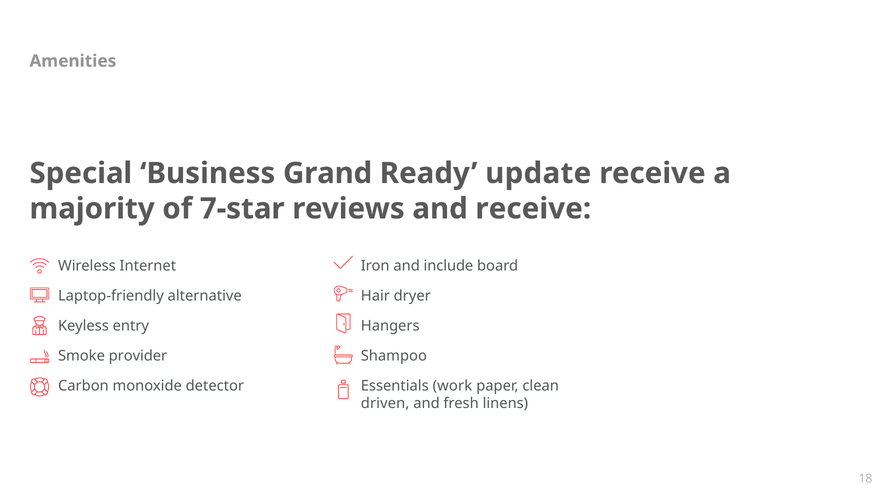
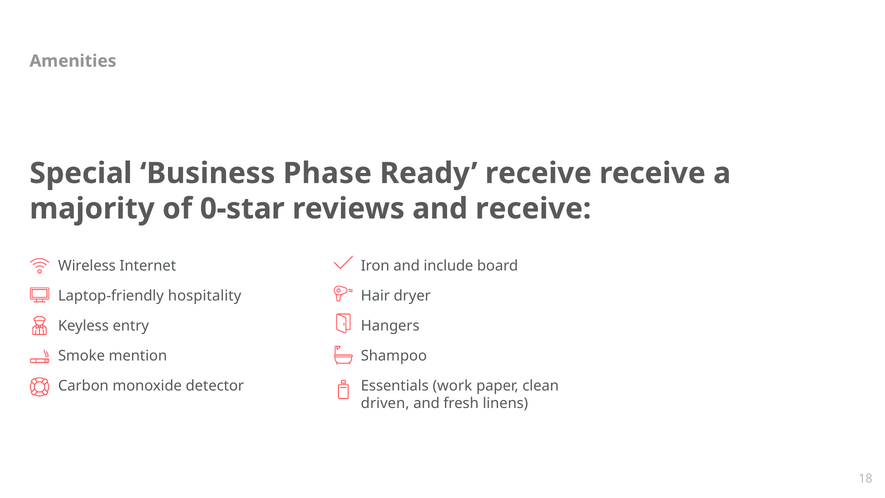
Grand: Grand -> Phase
Ready update: update -> receive
7-star: 7-star -> 0-star
alternative: alternative -> hospitality
provider: provider -> mention
